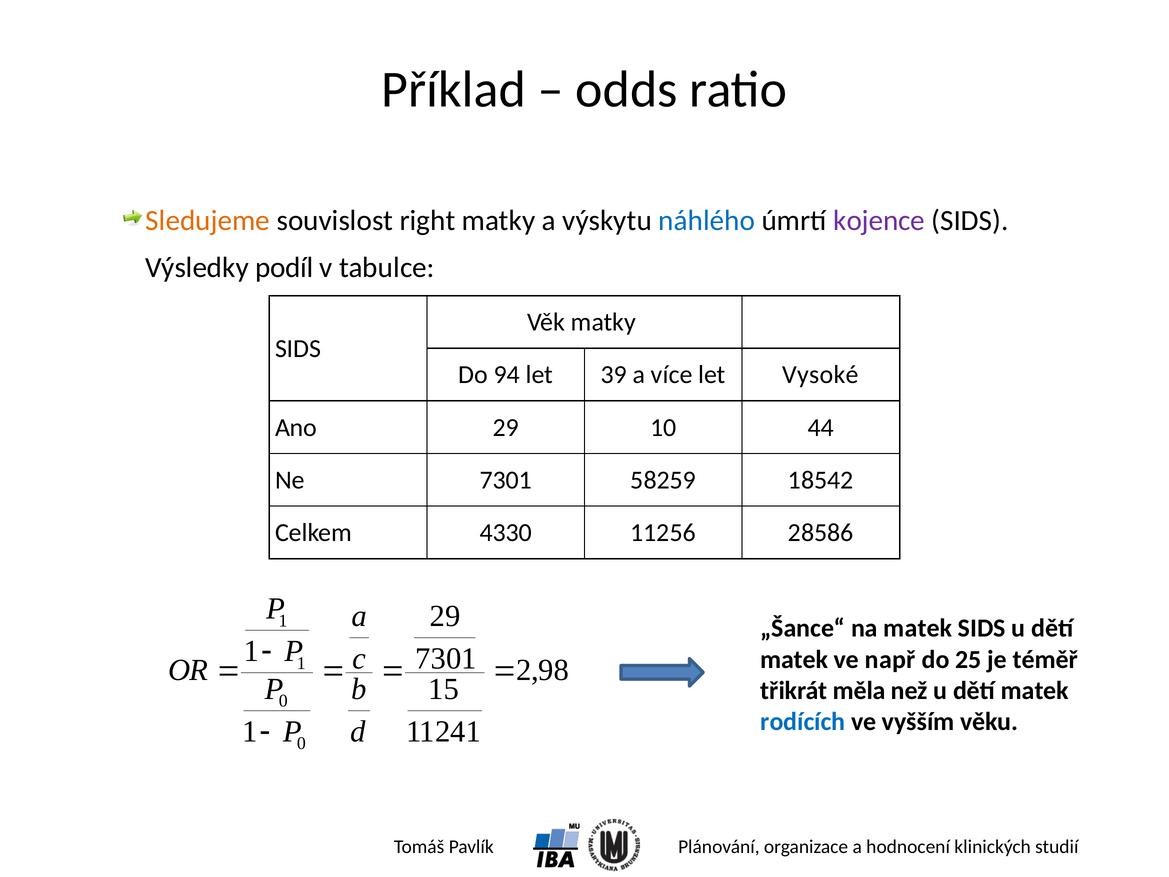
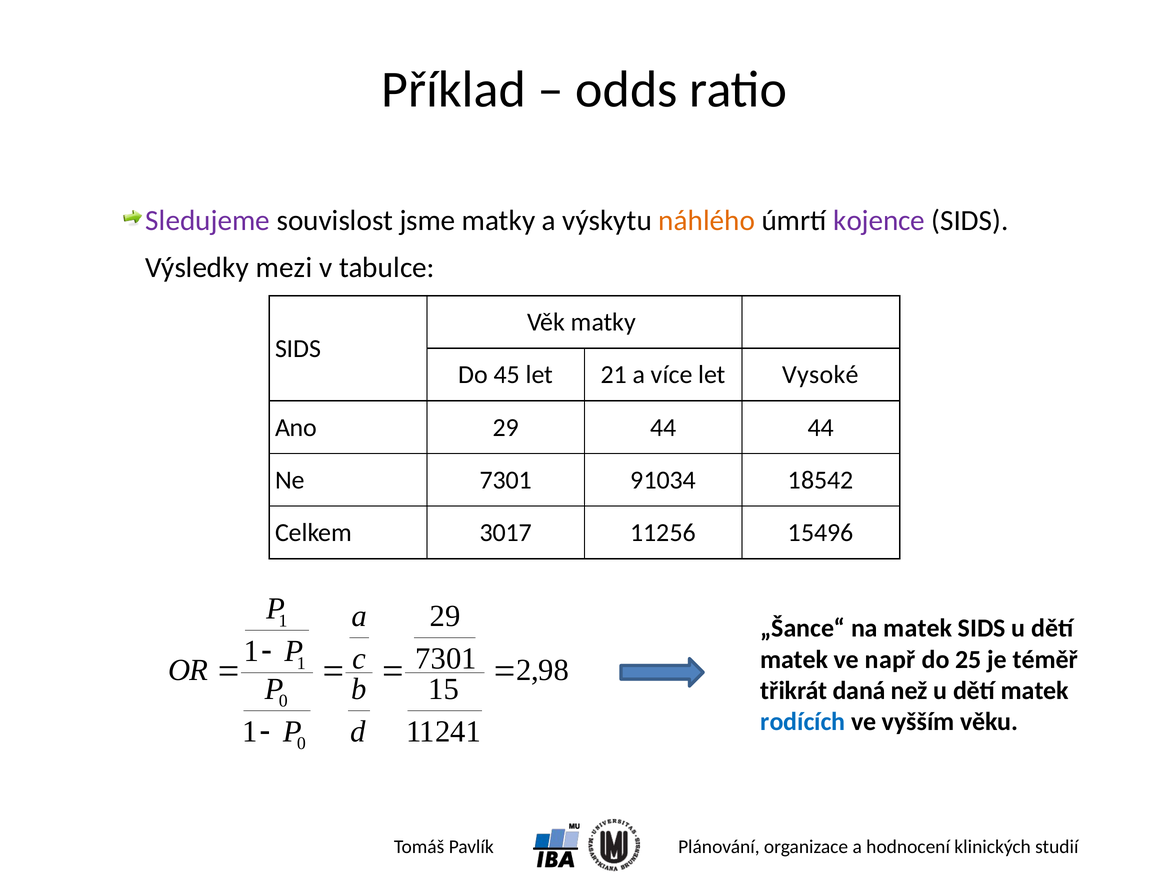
Sledujeme colour: orange -> purple
right: right -> jsme
náhlého colour: blue -> orange
podíl: podíl -> mezi
94: 94 -> 45
39: 39 -> 21
29 10: 10 -> 44
58259: 58259 -> 91034
4330: 4330 -> 3017
28586: 28586 -> 15496
měla: měla -> daná
